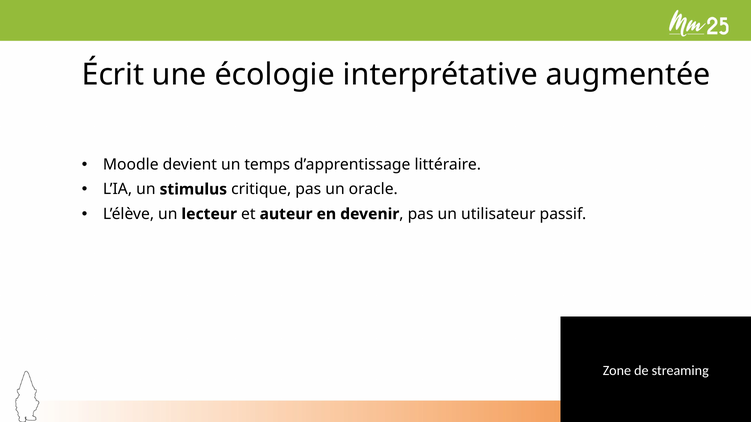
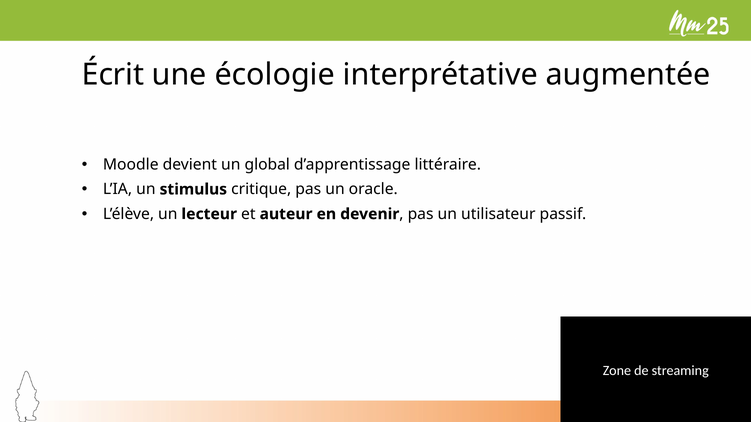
temps: temps -> global
